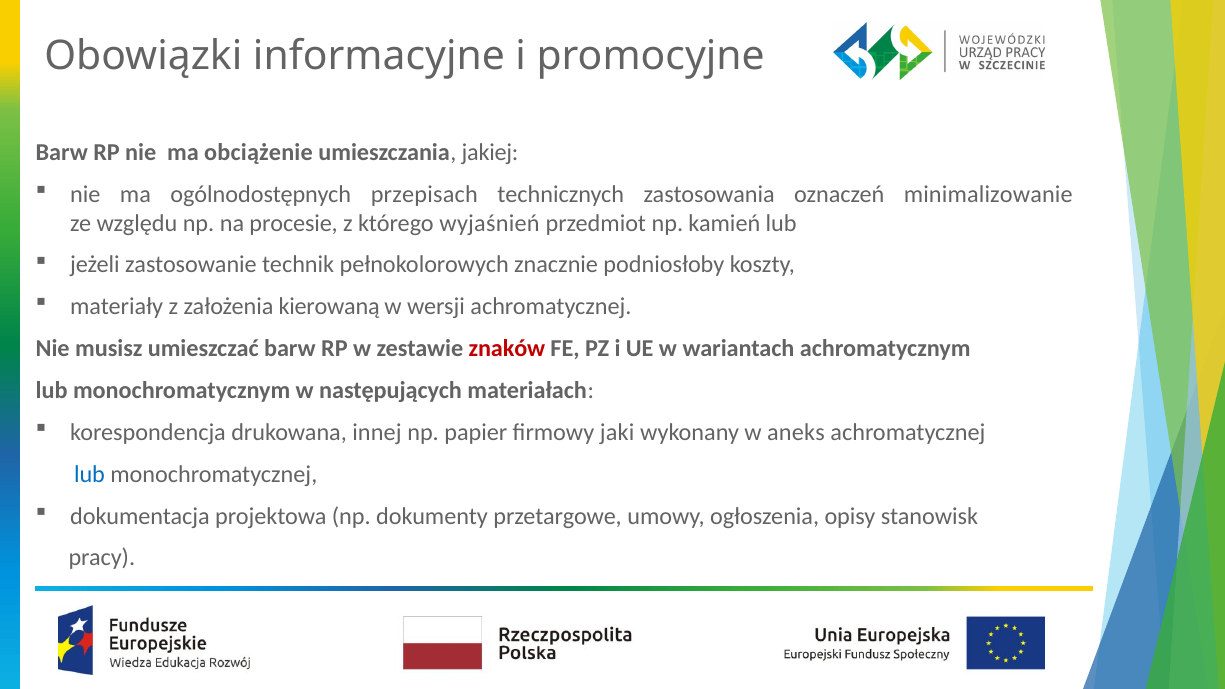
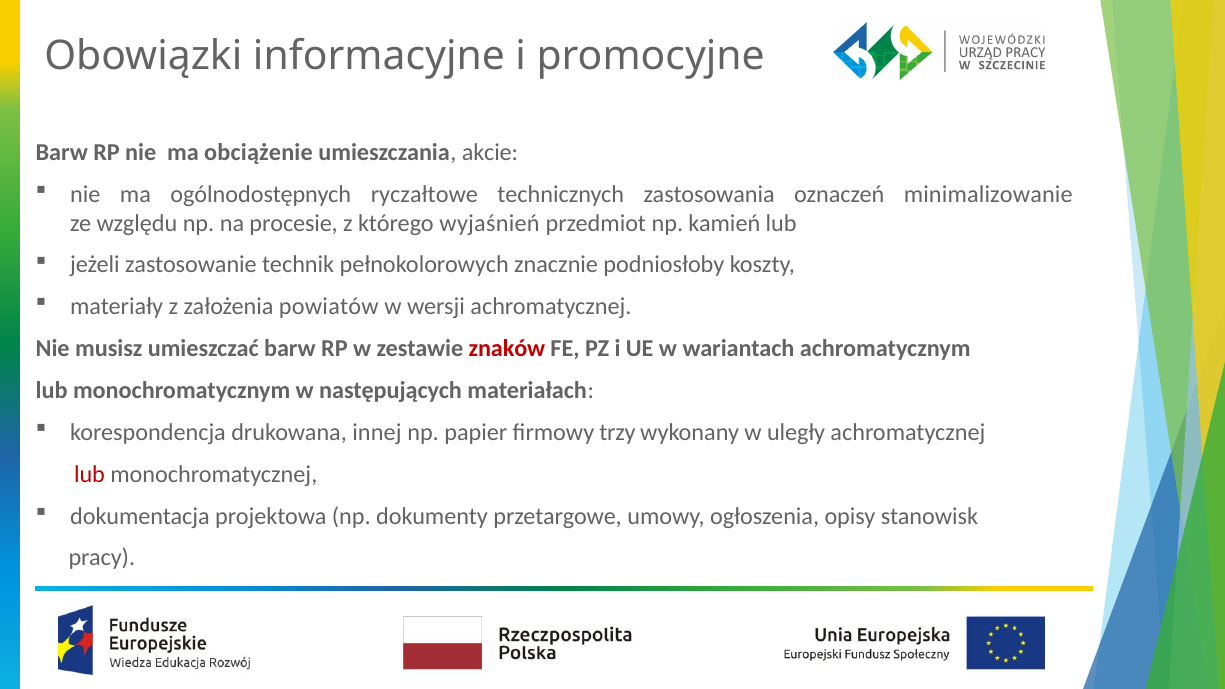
jakiej: jakiej -> akcie
przepisach: przepisach -> ryczałtowe
kierowaną: kierowaną -> powiatów
jaki: jaki -> trzy
aneks: aneks -> uległy
lub at (89, 474) colour: blue -> red
